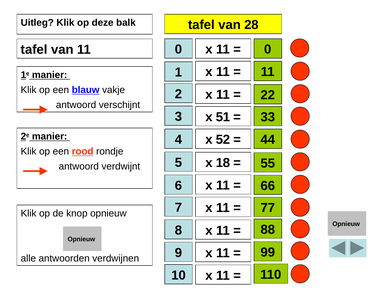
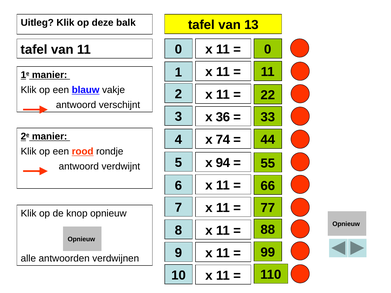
28: 28 -> 13
51: 51 -> 36
52: 52 -> 74
18: 18 -> 94
